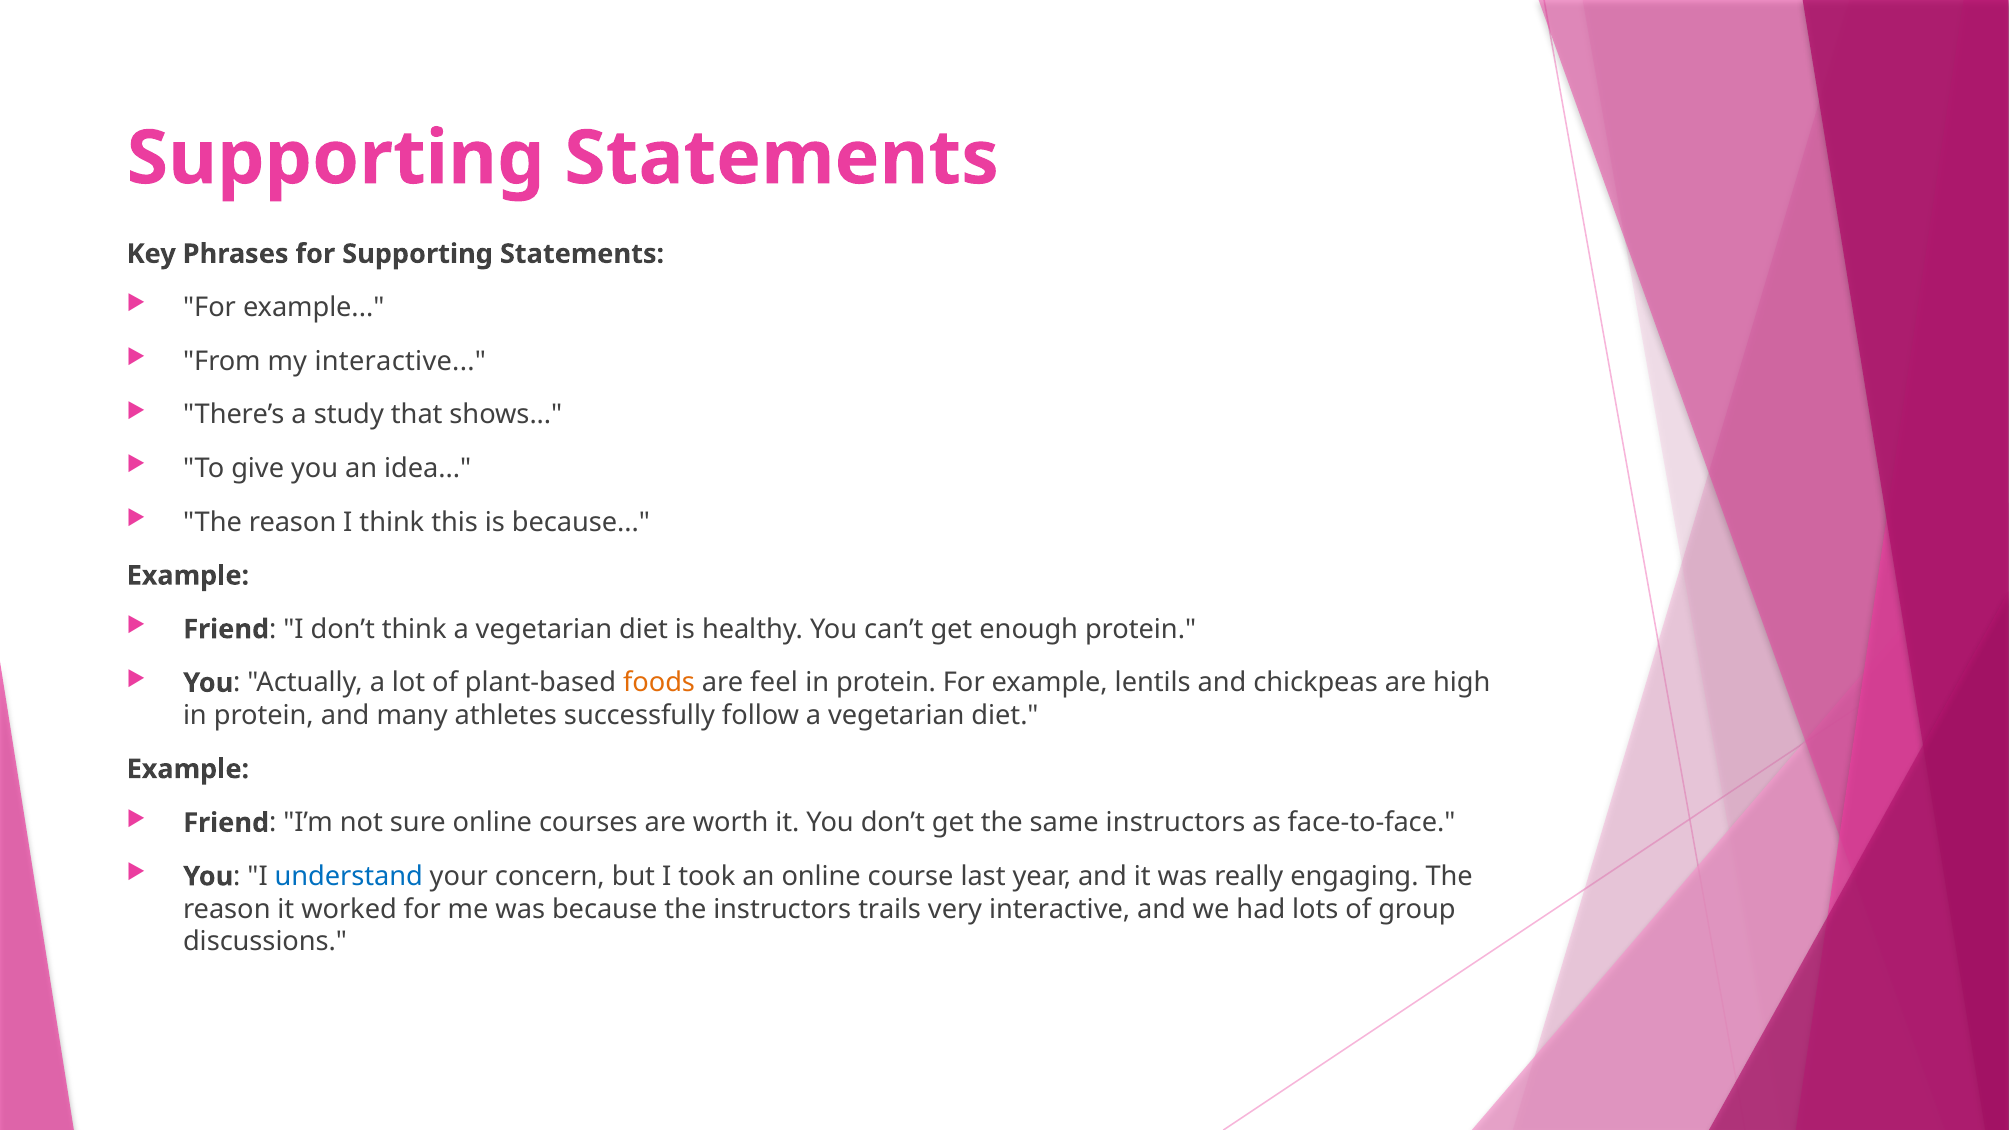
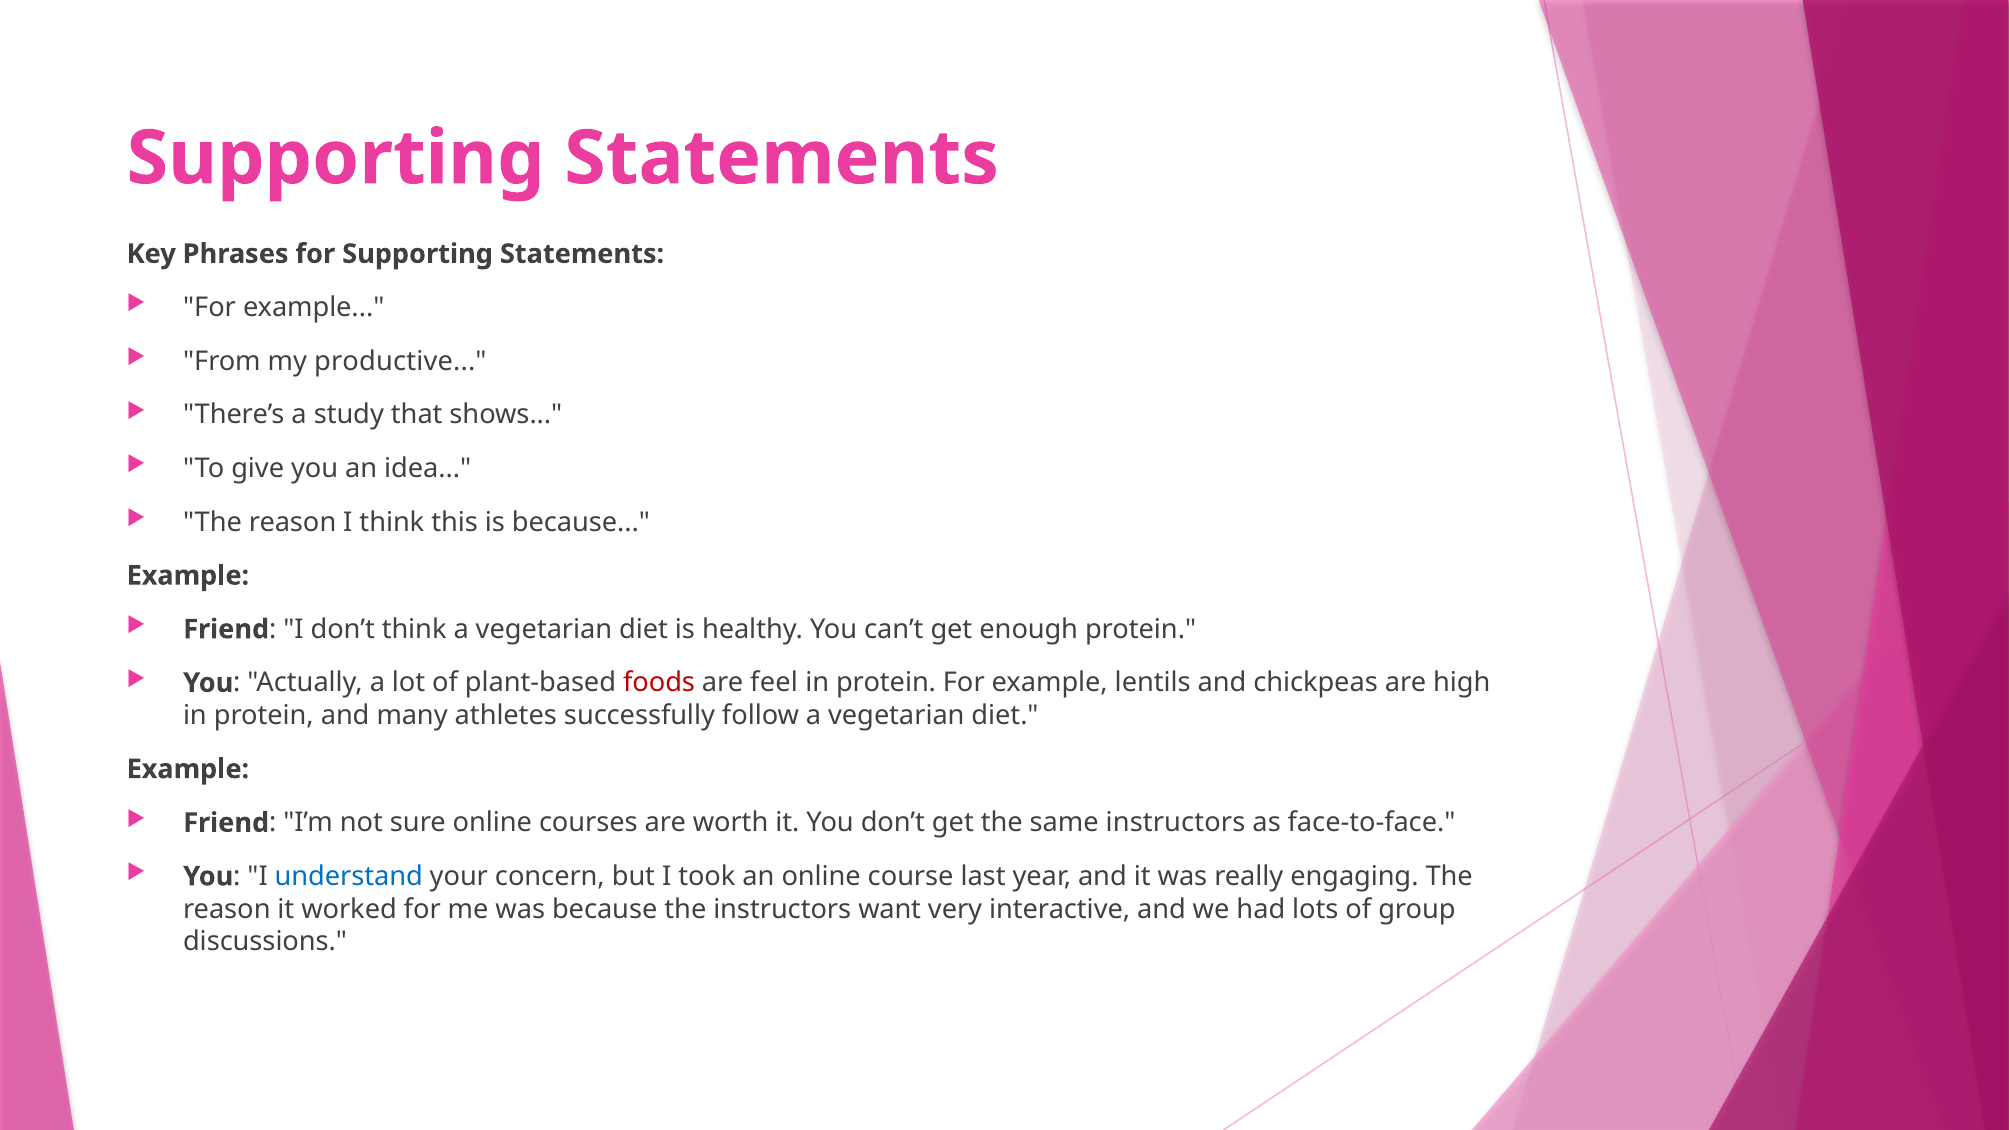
my interactive: interactive -> productive
foods colour: orange -> red
trails: trails -> want
